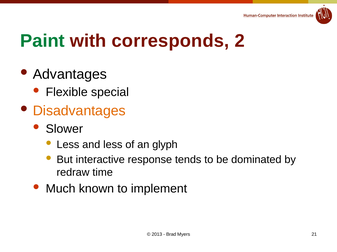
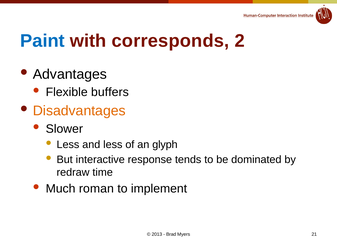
Paint colour: green -> blue
special: special -> buffers
known: known -> roman
